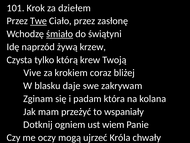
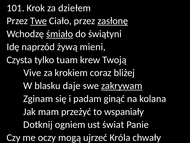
zasłonę underline: none -> present
krzew: krzew -> mieni
którą: którą -> tuam
zakrywam underline: none -> present
która: która -> ginąć
wiem: wiem -> świat
